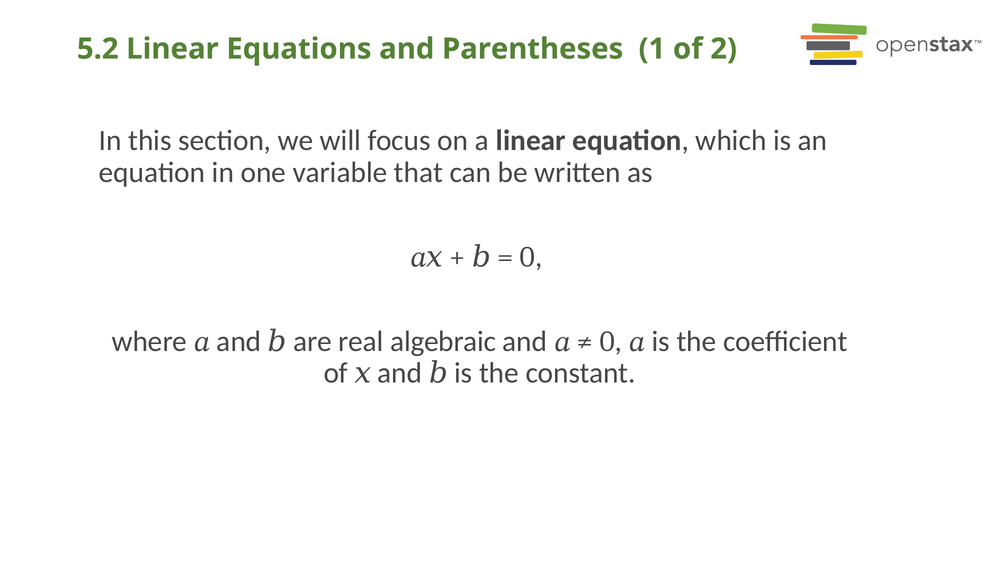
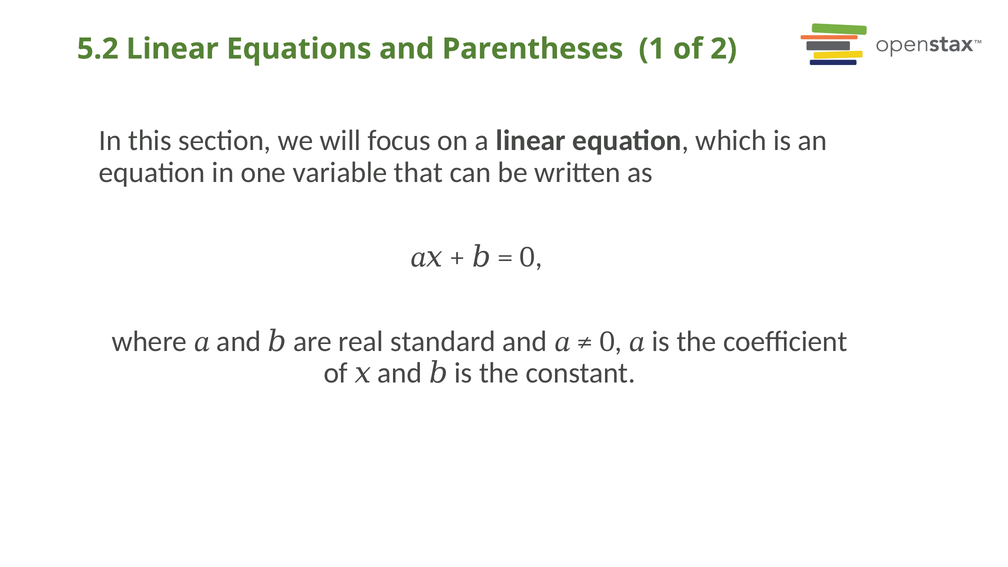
algebraic: algebraic -> standard
